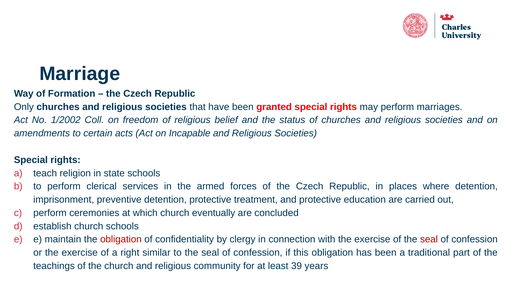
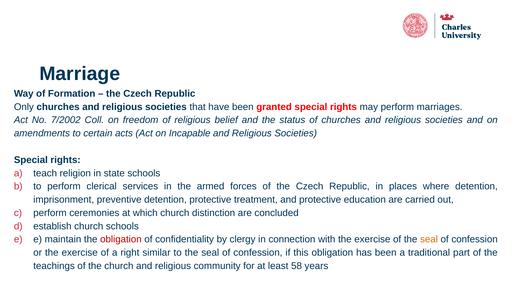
1/2002: 1/2002 -> 7/2002
eventually: eventually -> distinction
seal at (429, 239) colour: red -> orange
39: 39 -> 58
